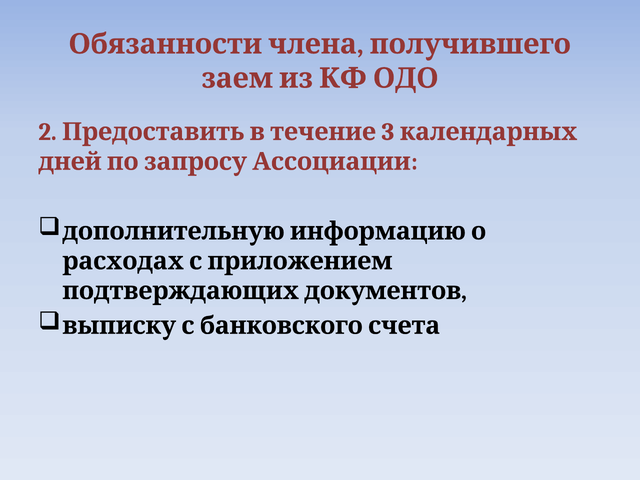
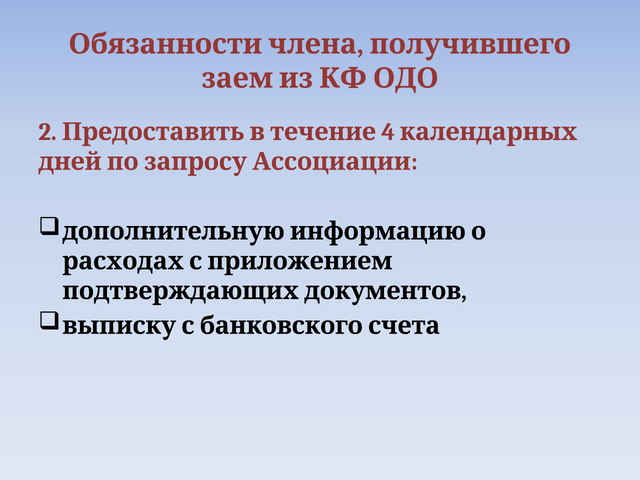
3: 3 -> 4
